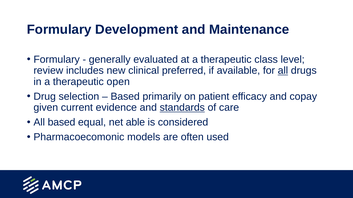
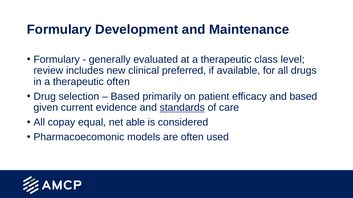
all at (283, 71) underline: present -> none
therapeutic open: open -> often
and copay: copay -> based
All based: based -> copay
